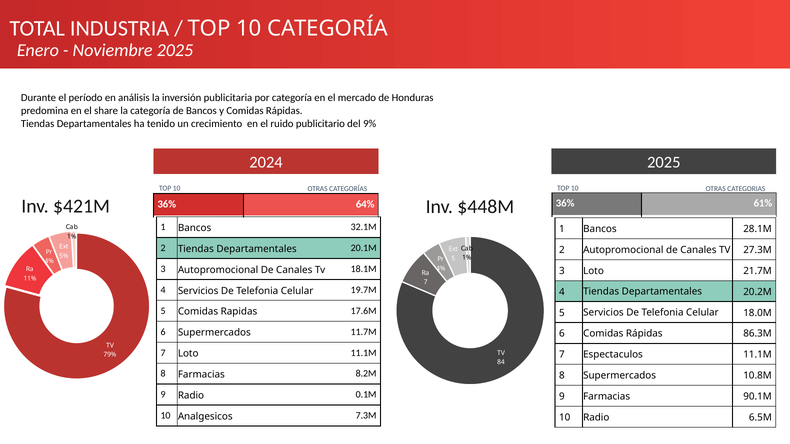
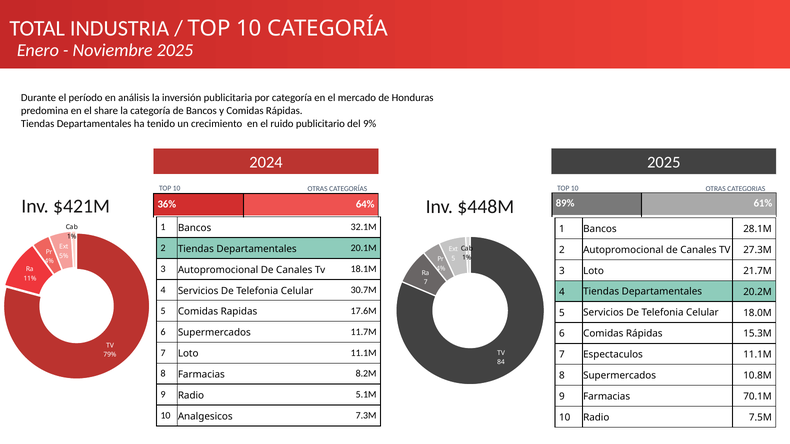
36% at (565, 204): 36% -> 89%
19.7M: 19.7M -> 30.7M
86.3M: 86.3M -> 15.3M
0.1M: 0.1M -> 5.1M
90.1M: 90.1M -> 70.1M
6.5M: 6.5M -> 7.5M
